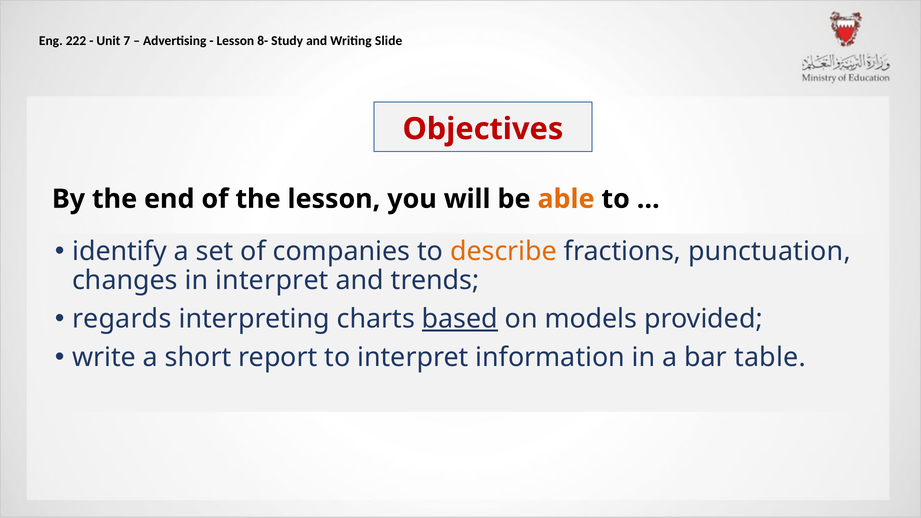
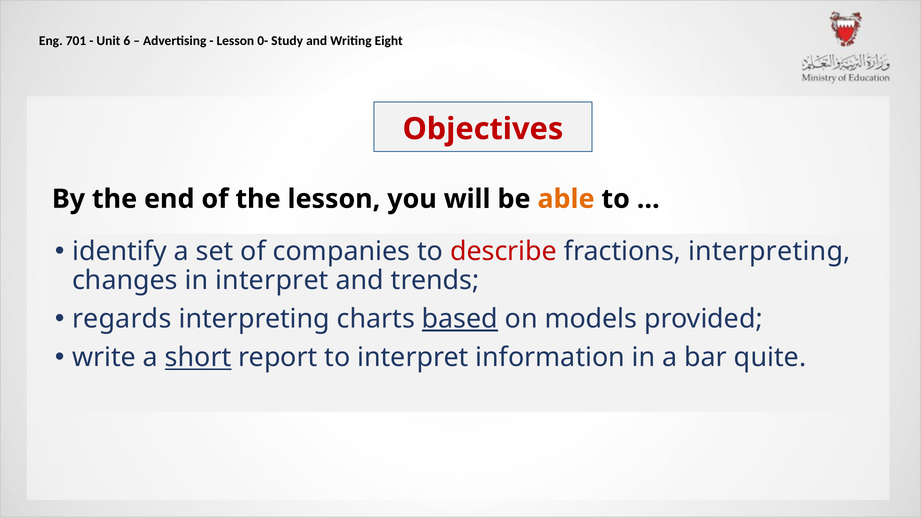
222: 222 -> 701
7: 7 -> 6
8-: 8- -> 0-
Slide: Slide -> Eight
describe colour: orange -> red
fractions punctuation: punctuation -> interpreting
short underline: none -> present
table: table -> quite
